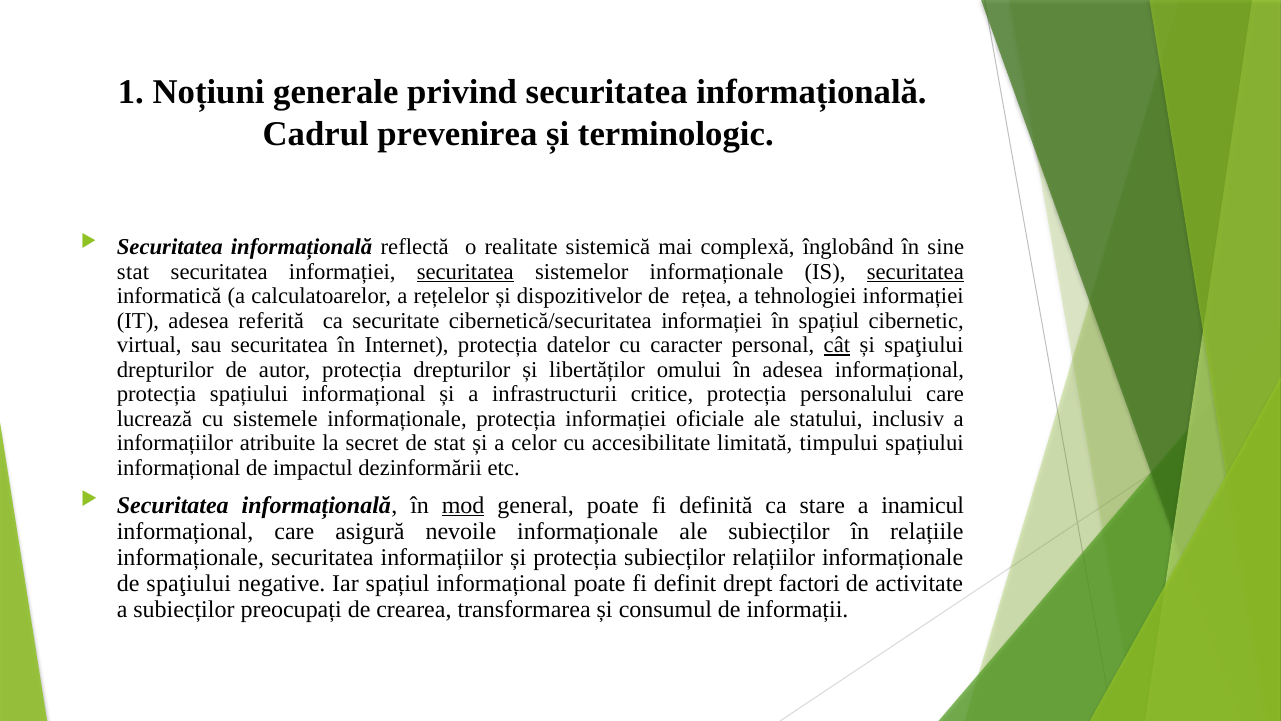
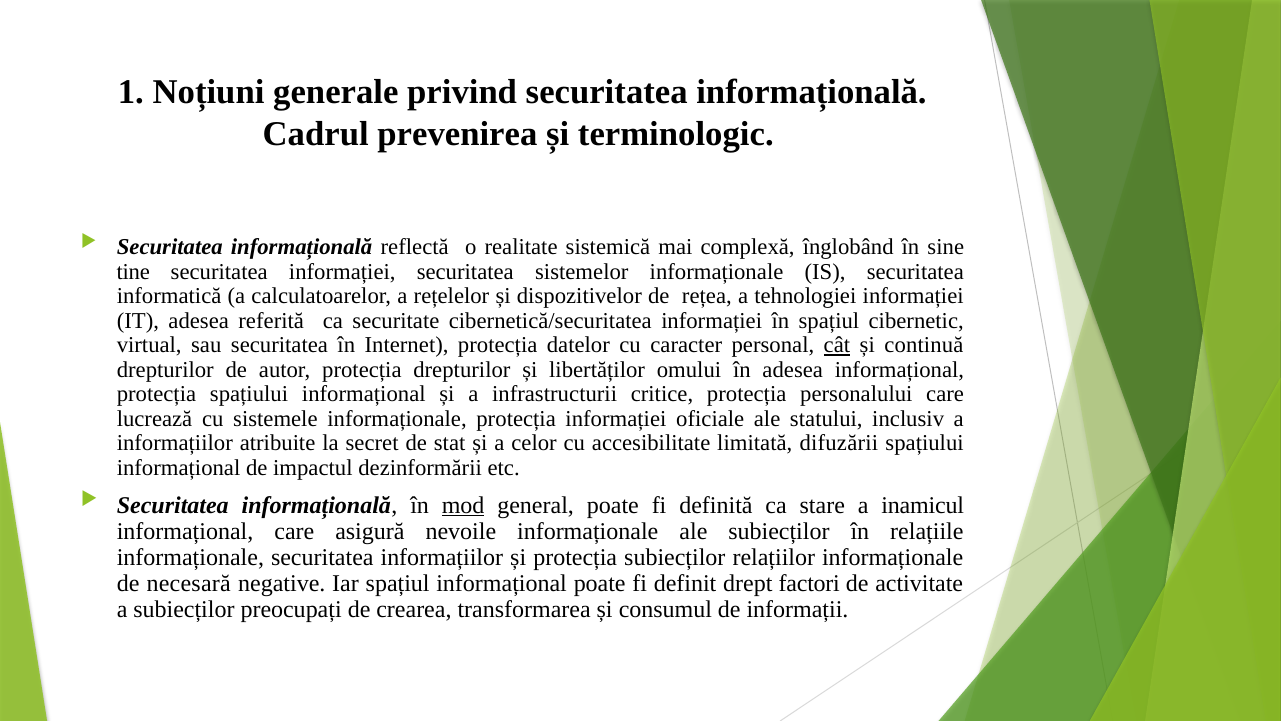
stat at (133, 272): stat -> tine
securitatea at (465, 272) underline: present -> none
securitatea at (915, 272) underline: present -> none
și spaţiului: spaţiului -> continuă
timpului: timpului -> difuzării
de spaţiului: spaţiului -> necesară
